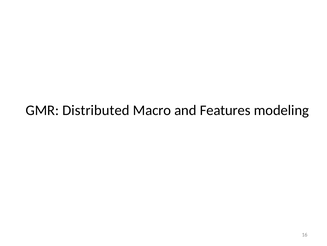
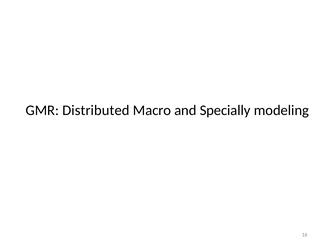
Features: Features -> Specially
